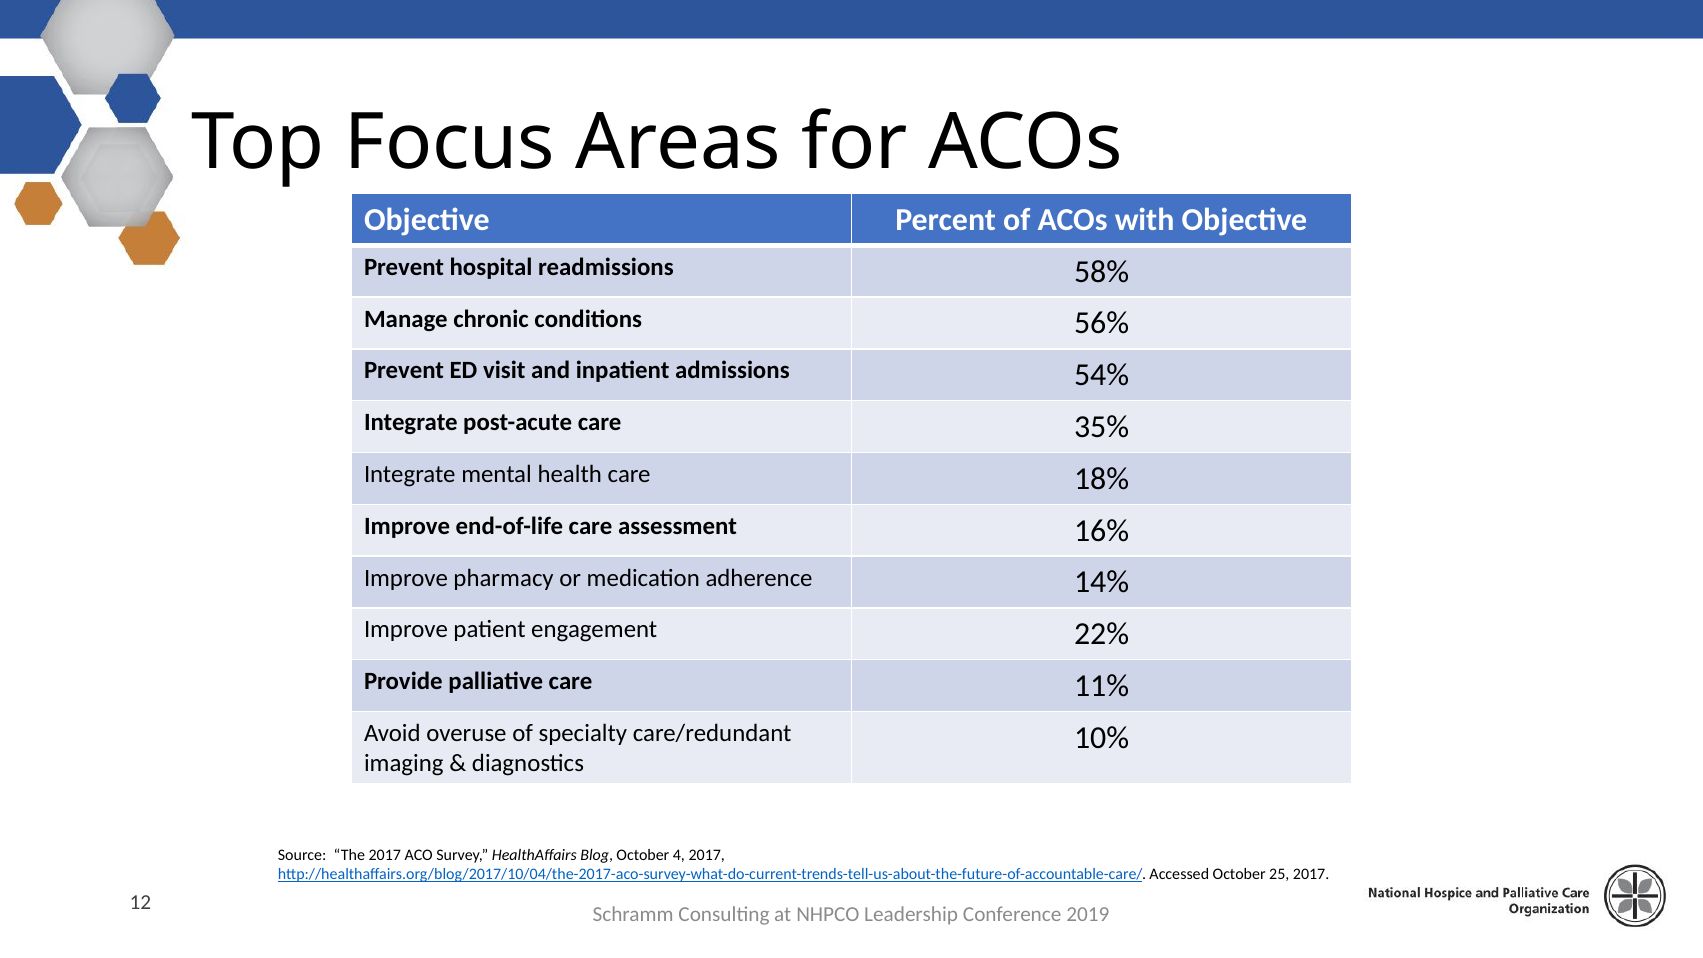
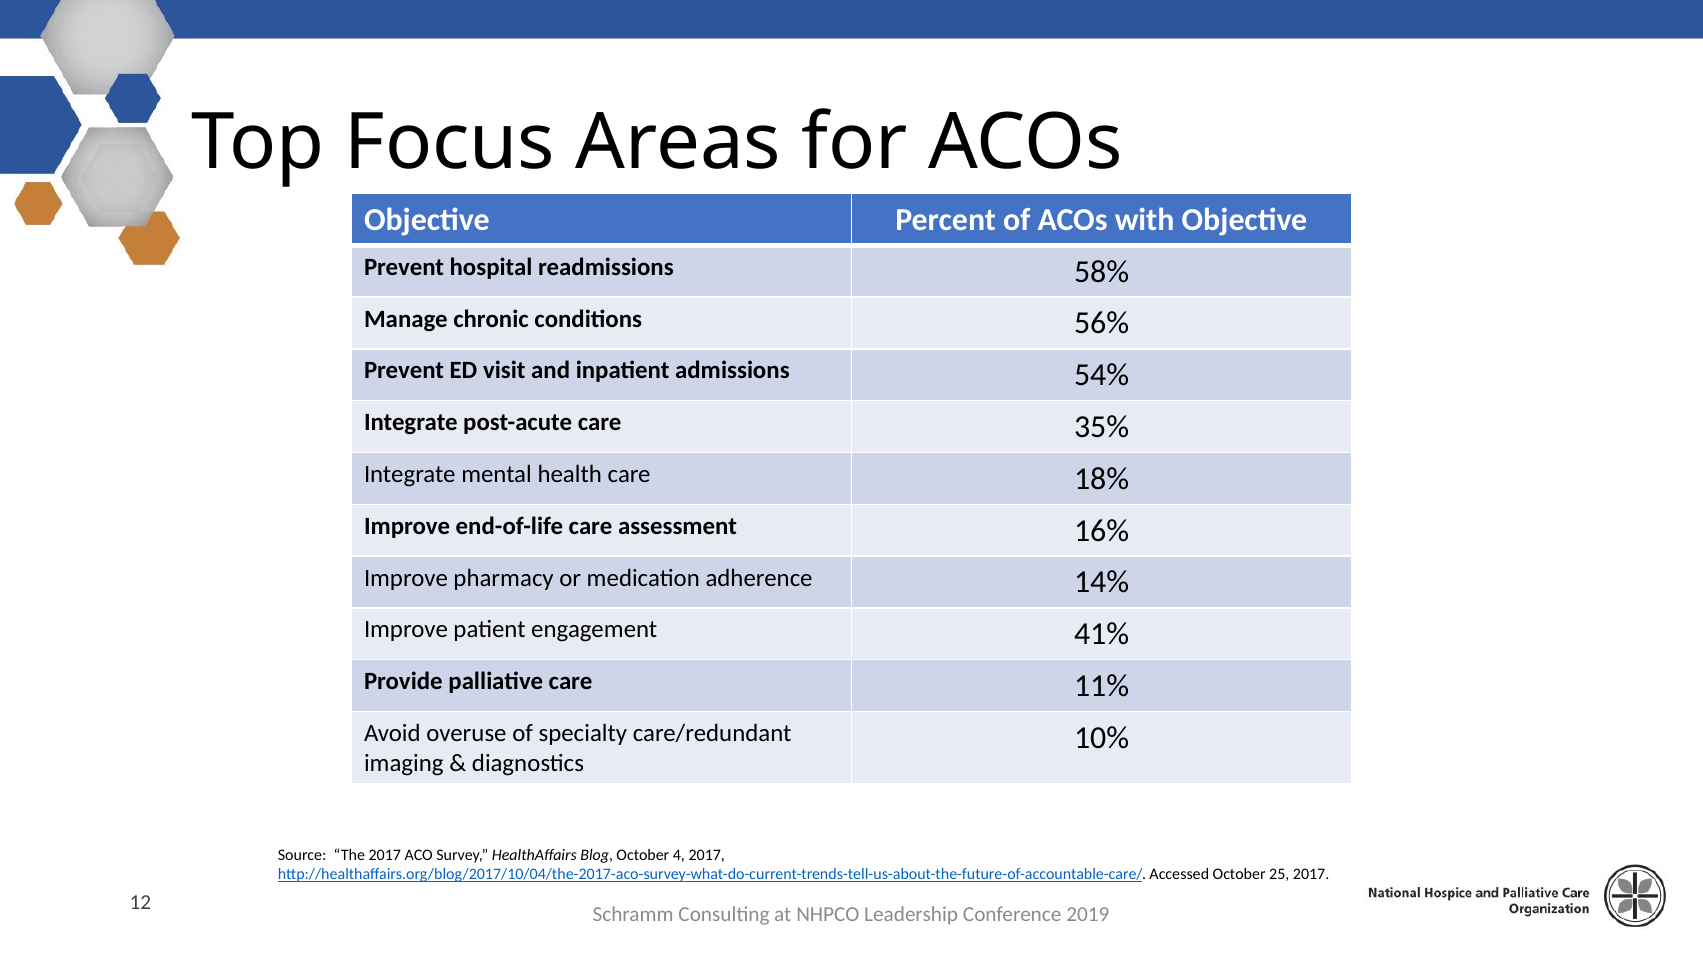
22%: 22% -> 41%
